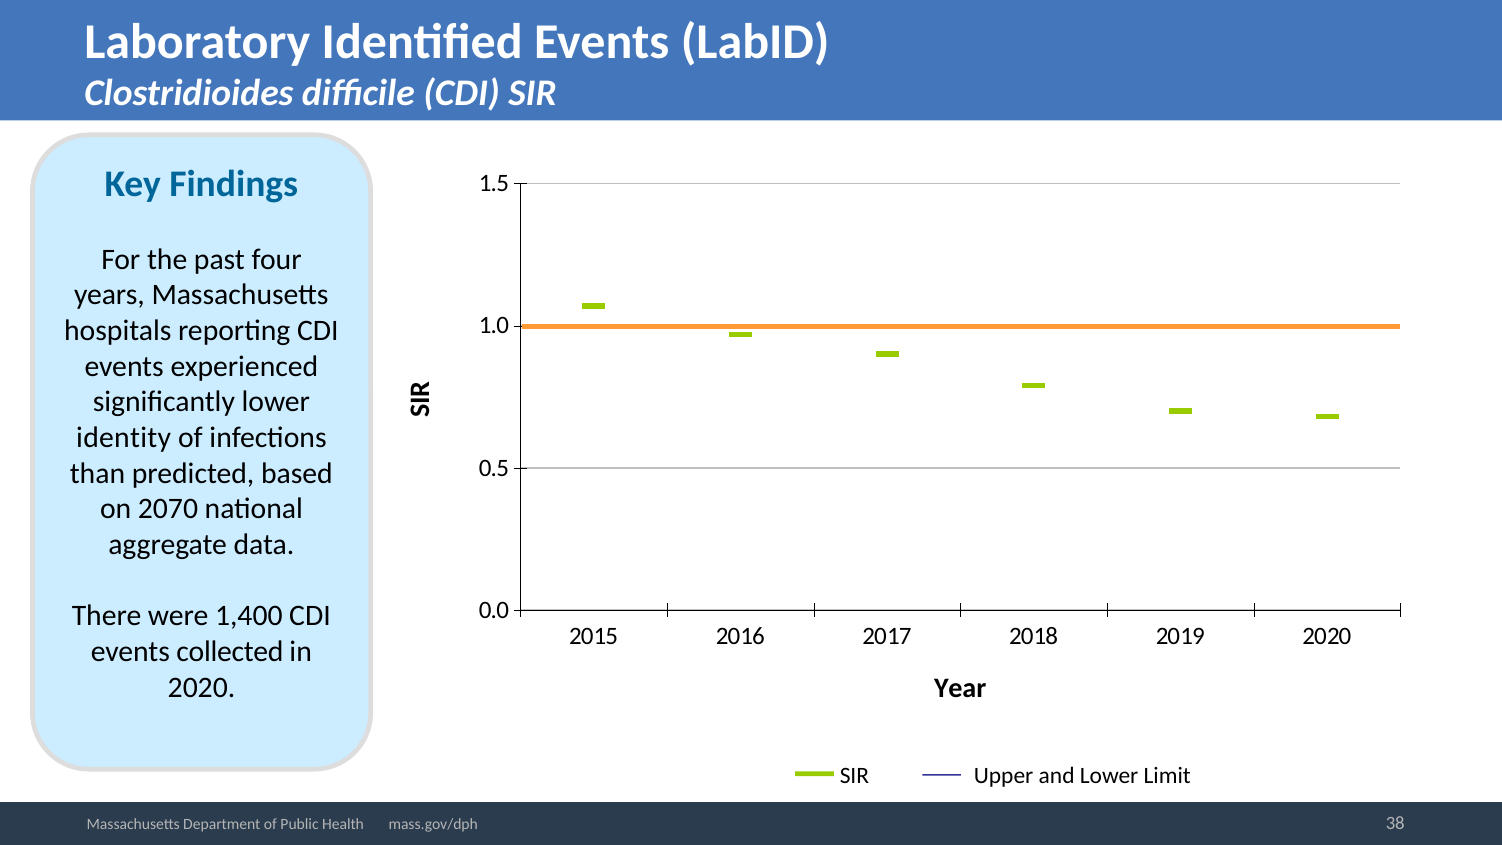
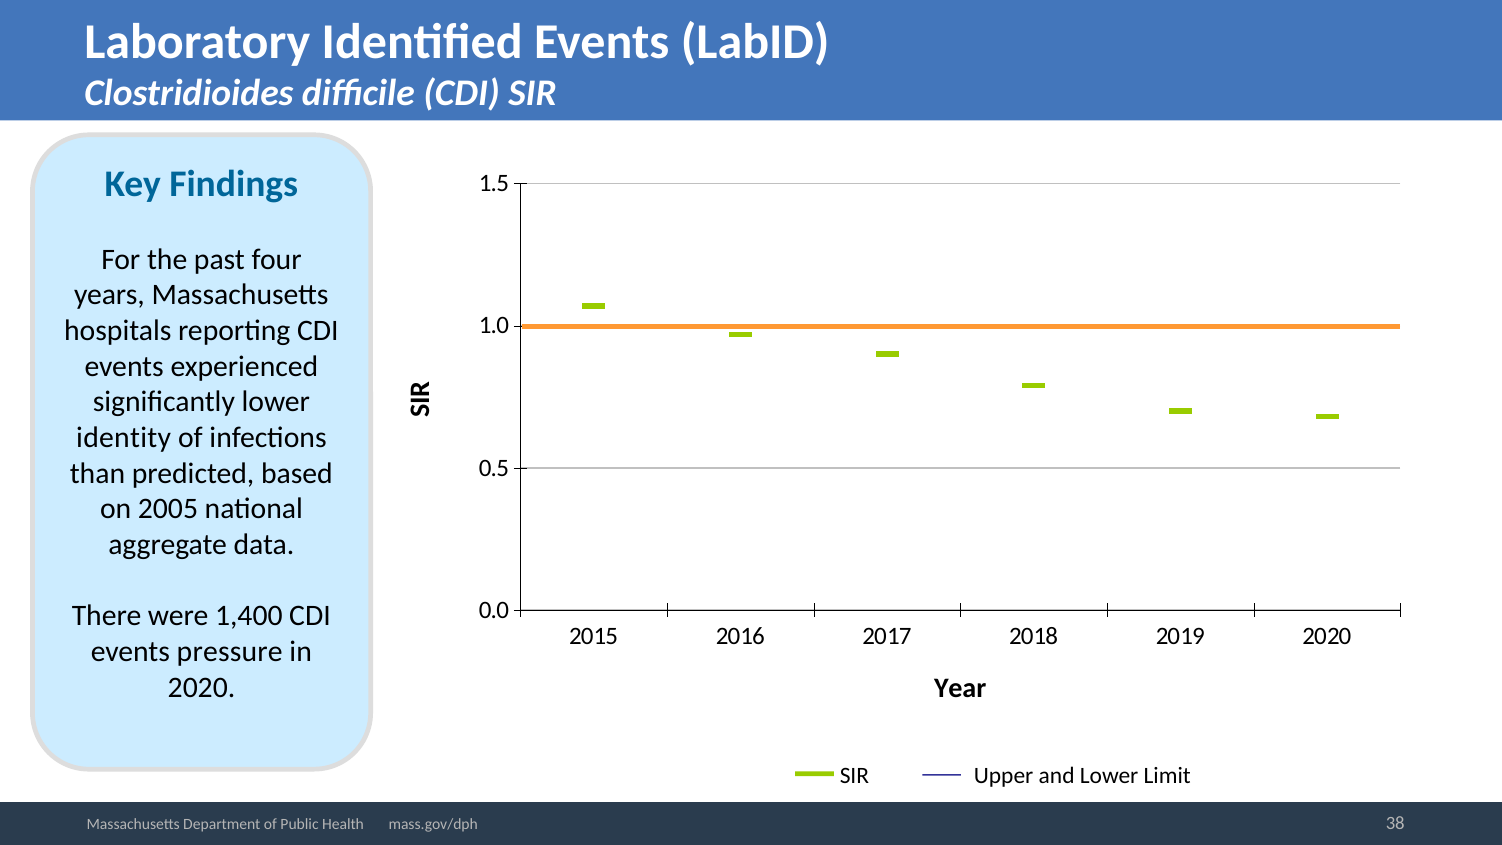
2070: 2070 -> 2005
collected: collected -> pressure
